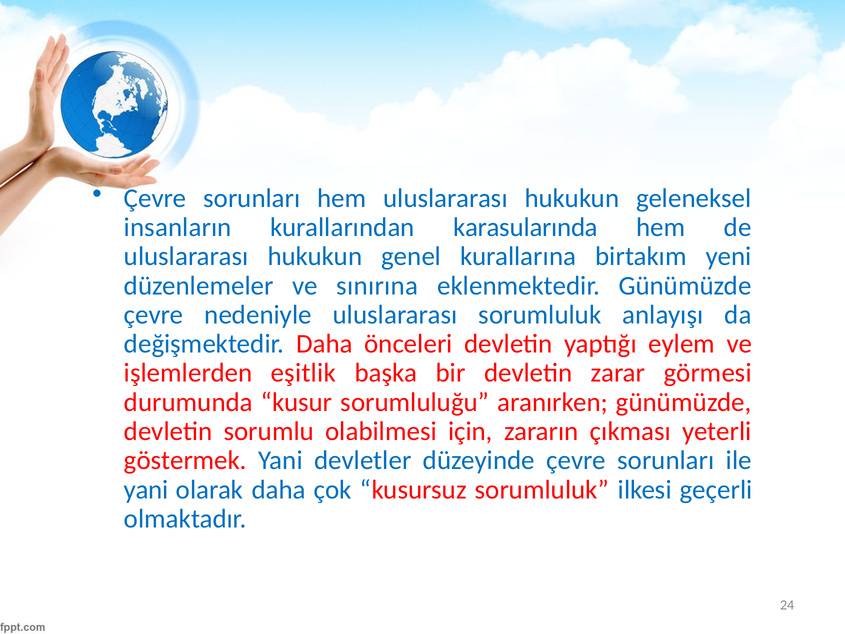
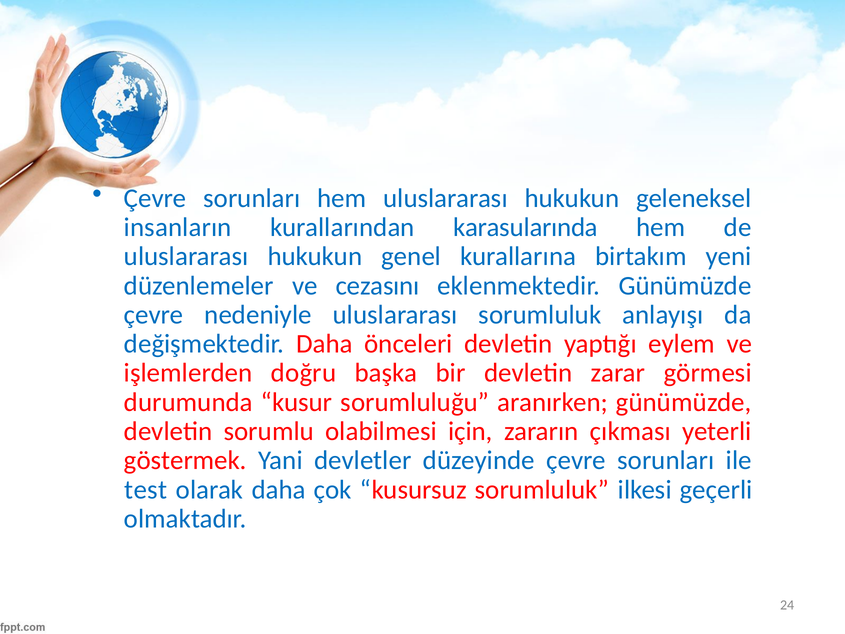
sınırına: sınırına -> cezasını
eşitlik: eşitlik -> doğru
yani at (146, 489): yani -> test
